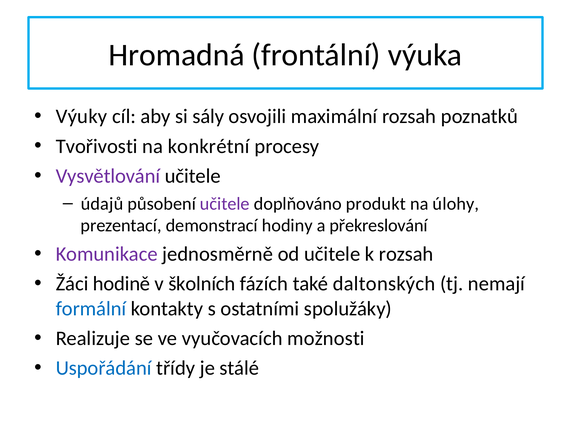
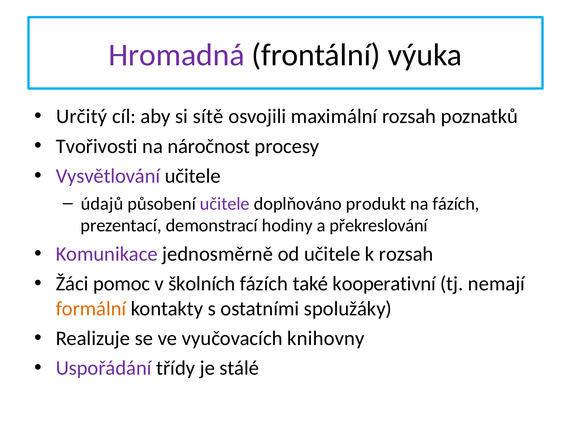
Hromadná colour: black -> purple
Výuky: Výuky -> Určitý
sály: sály -> sítě
konkrétní: konkrétní -> náročnost
na úlohy: úlohy -> fázích
hodině: hodině -> pomoc
daltonských: daltonských -> kooperativní
formální colour: blue -> orange
možnosti: možnosti -> knihovny
Uspořádání colour: blue -> purple
